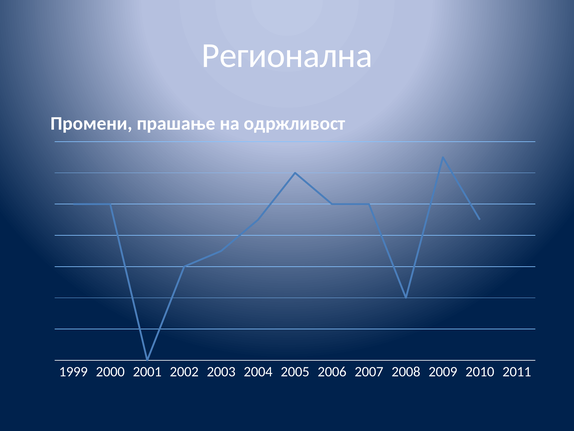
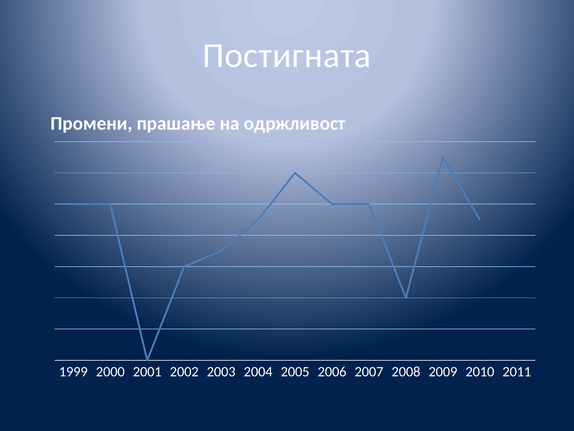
Регионална: Регионална -> Постигната
